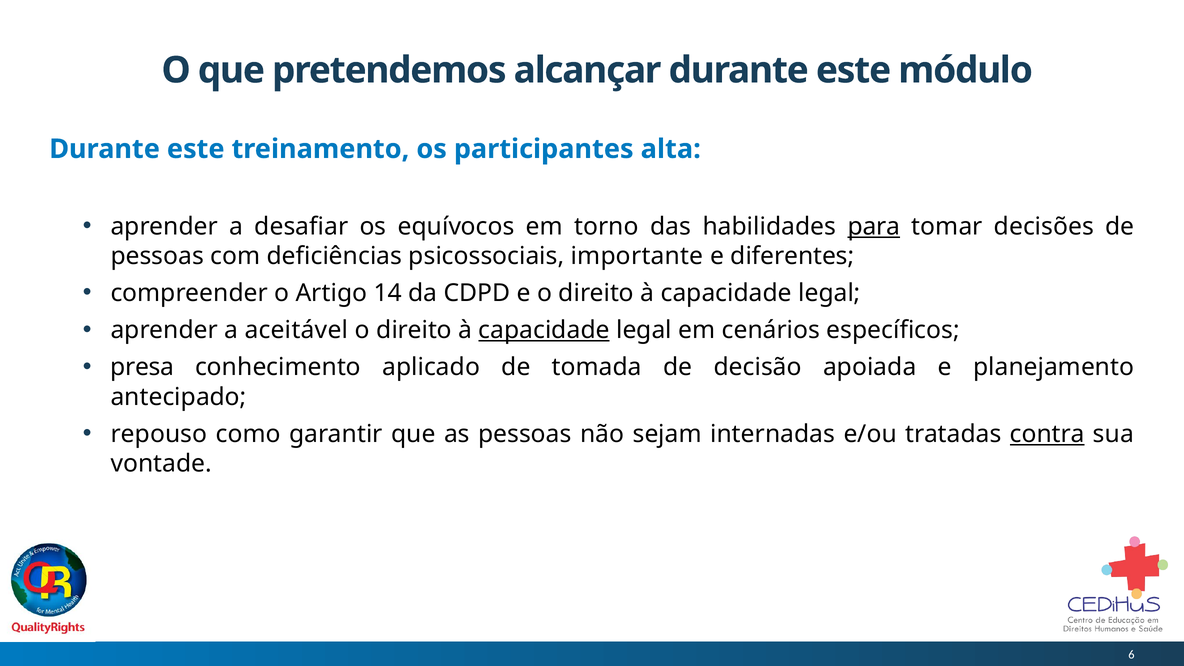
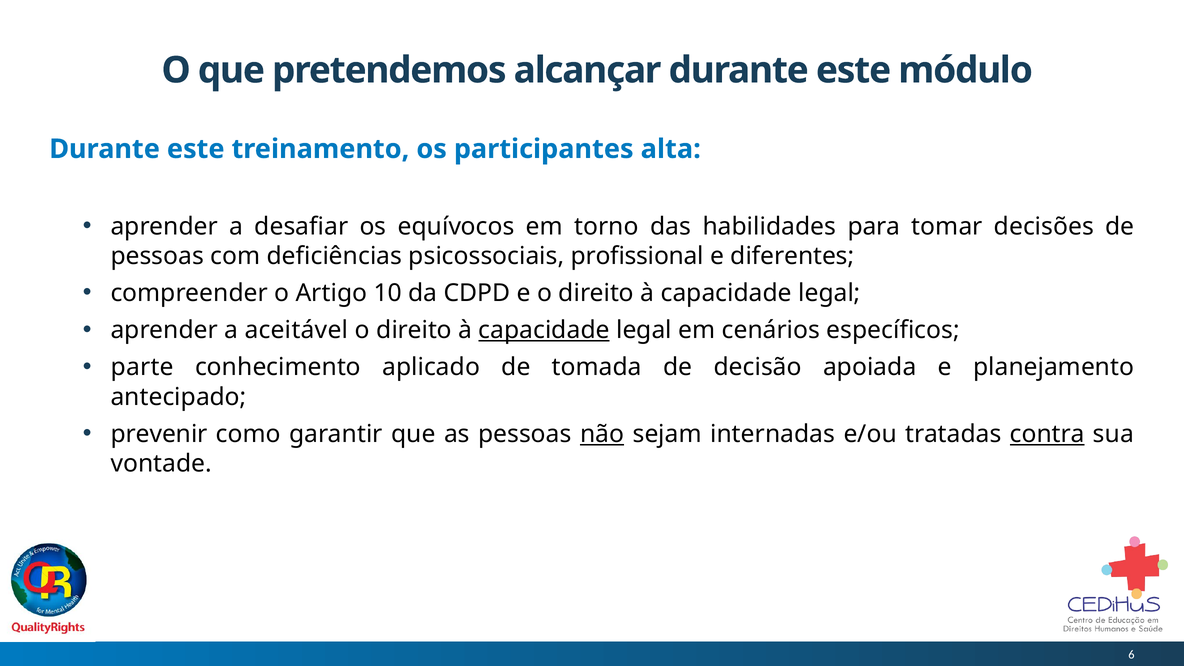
para underline: present -> none
importante: importante -> profissional
14: 14 -> 10
presa: presa -> parte
repouso: repouso -> prevenir
não underline: none -> present
